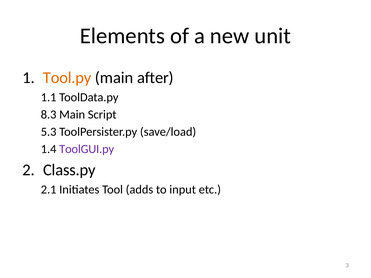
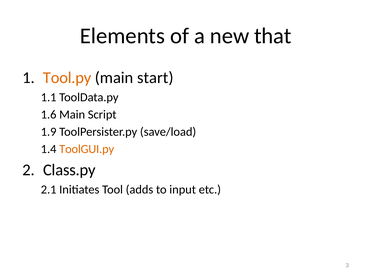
unit: unit -> that
after: after -> start
8.3: 8.3 -> 1.6
5.3: 5.3 -> 1.9
ToolGUI.py colour: purple -> orange
